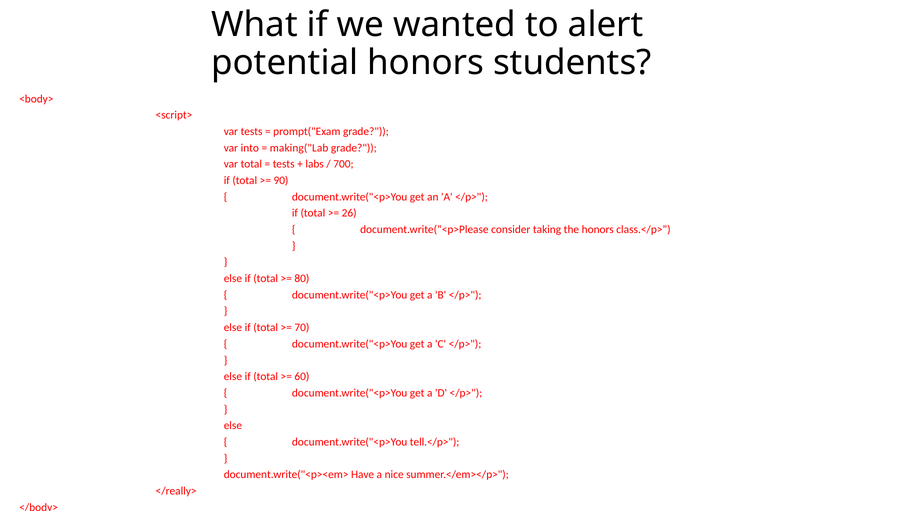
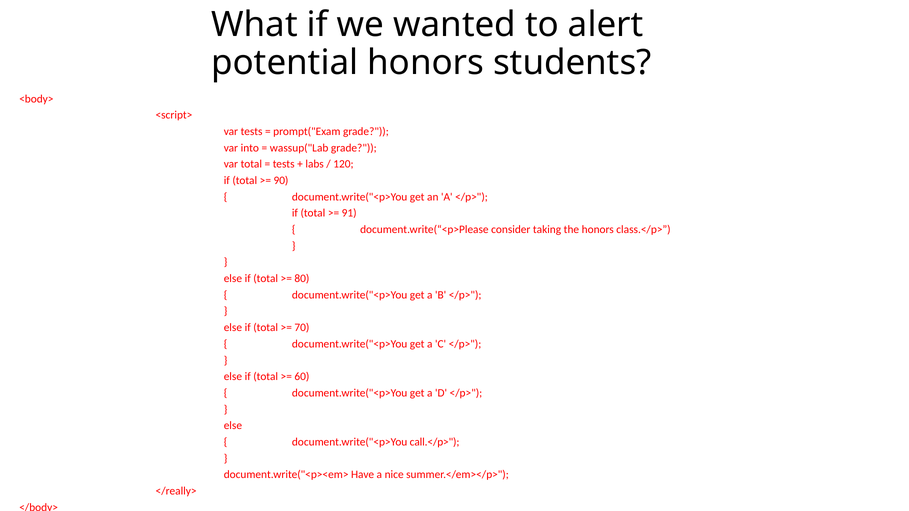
making("Lab: making("Lab -> wassup("Lab
700: 700 -> 120
26: 26 -> 91
tell.</p>: tell.</p> -> call.</p>
